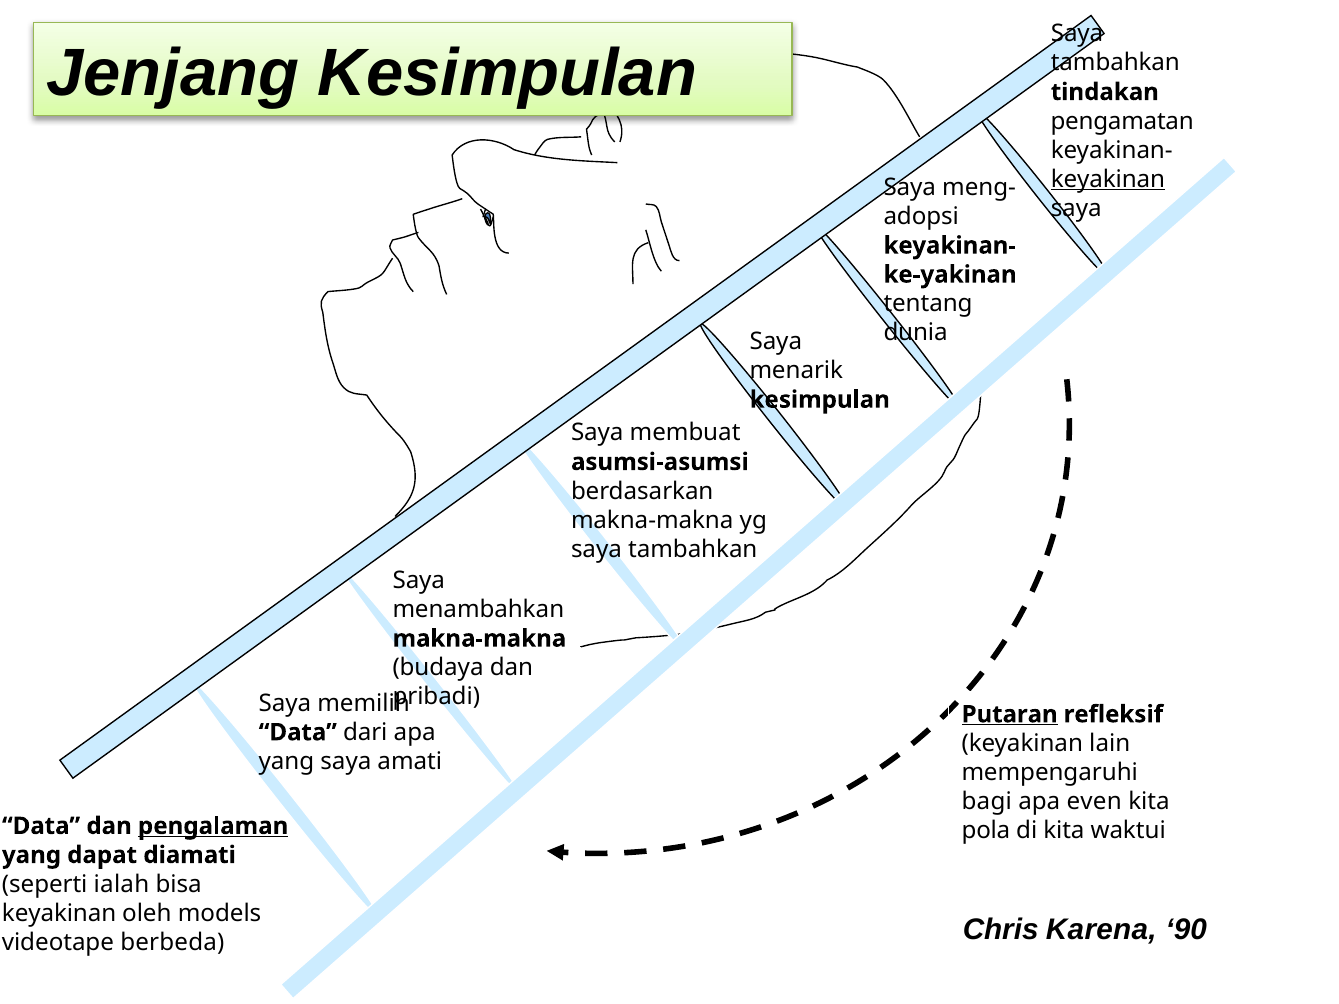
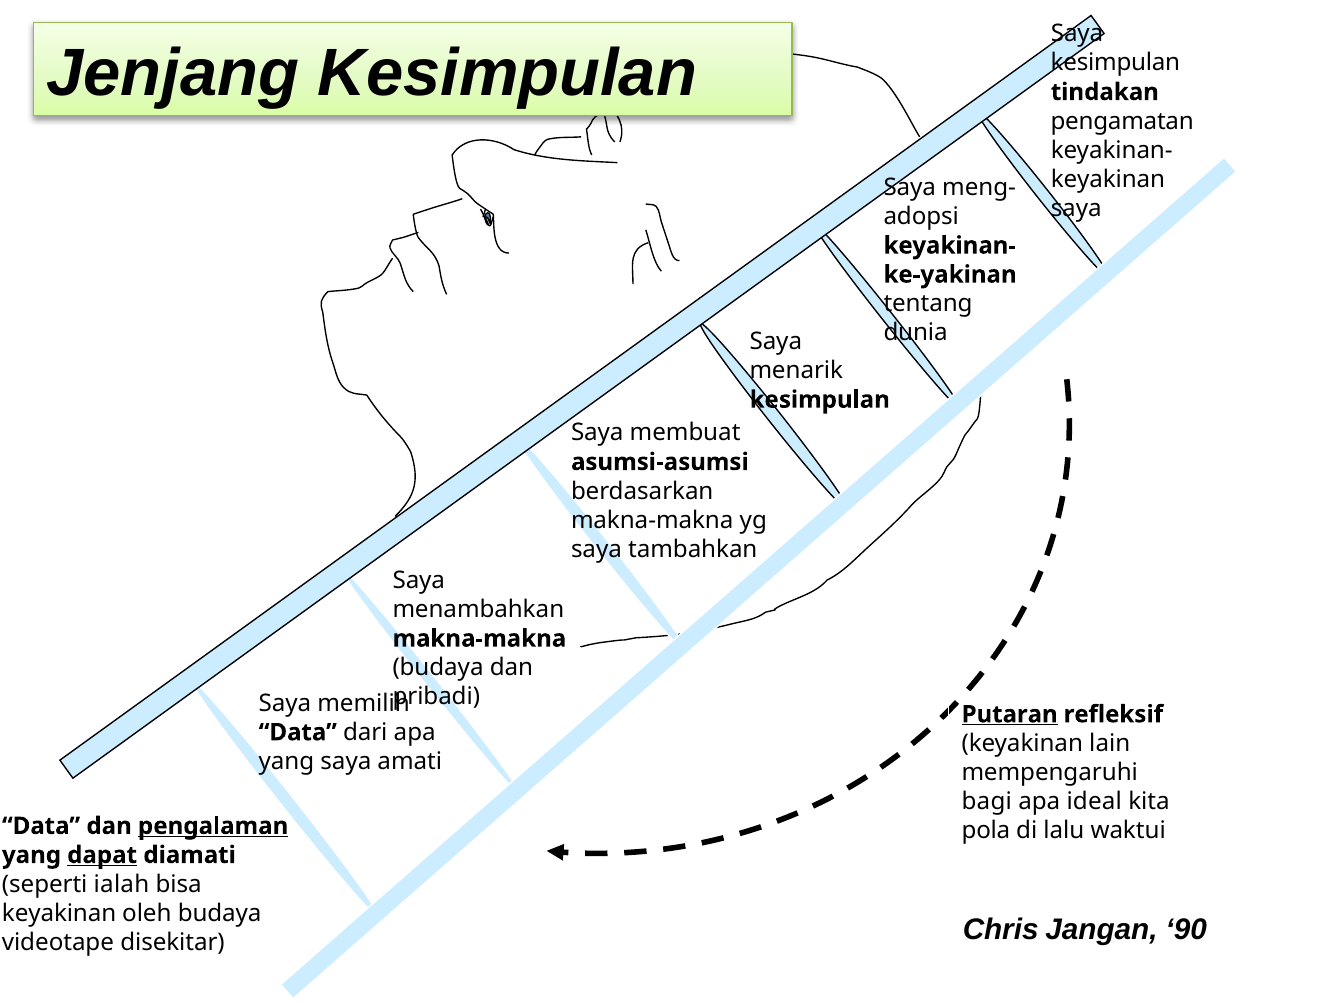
tambahkan at (1115, 63): tambahkan -> kesimpulan
keyakinan at (1108, 179) underline: present -> none
even: even -> ideal
di kita: kita -> lalu
dapat underline: none -> present
oleh models: models -> budaya
Karena: Karena -> Jangan
berbeda: berbeda -> disekitar
